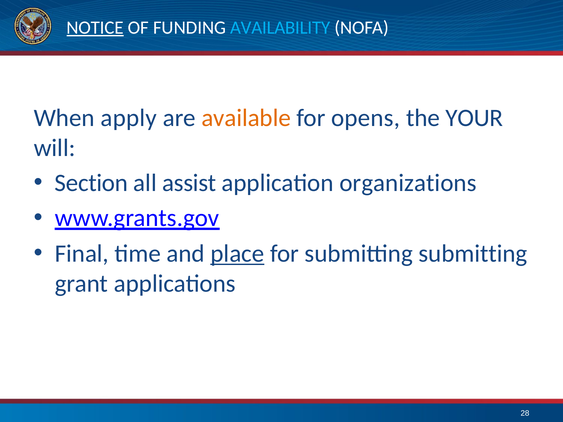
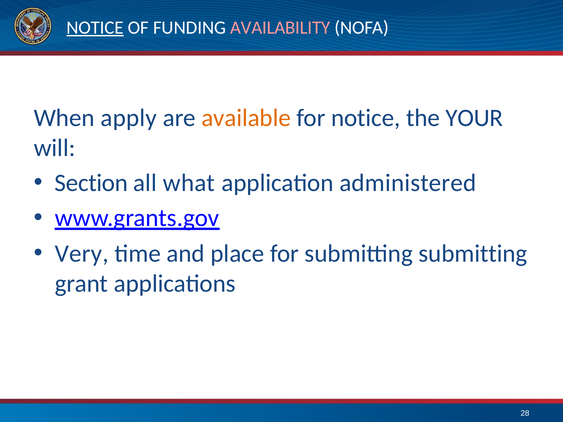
AVAILABILITY colour: light blue -> pink
for opens: opens -> notice
assist: assist -> what
organizations: organizations -> administered
Final: Final -> Very
place underline: present -> none
